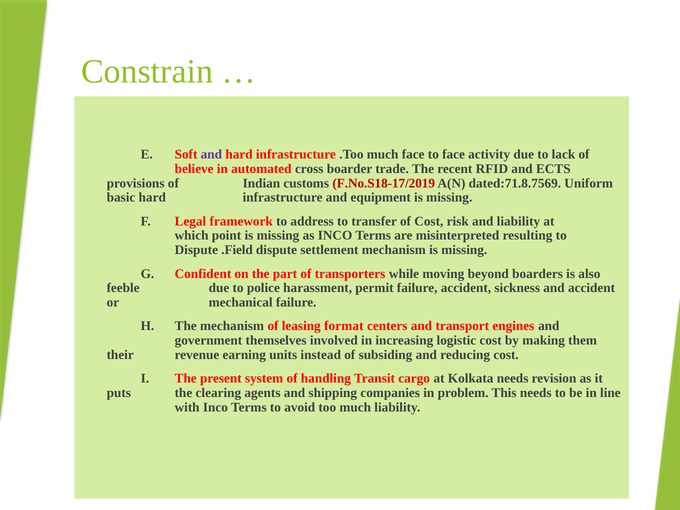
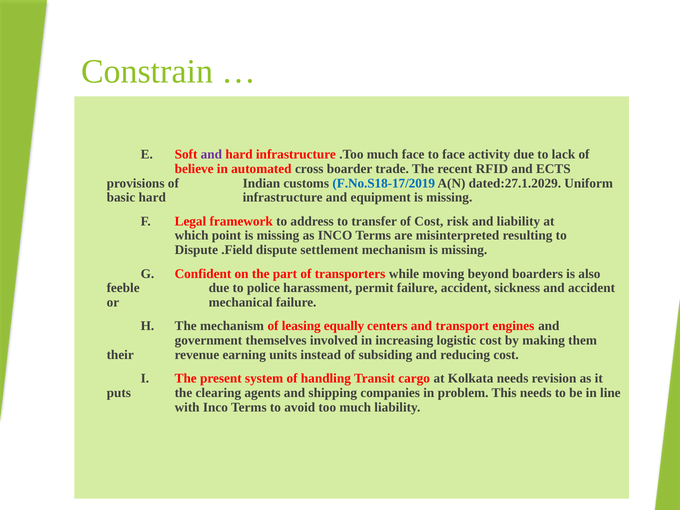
F.No.S18-17/2019 colour: red -> blue
dated:71.8.7569: dated:71.8.7569 -> dated:27.1.2029
format: format -> equally
